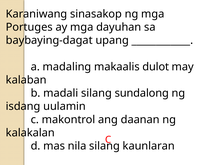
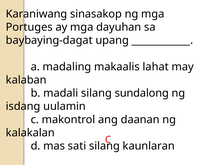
dulot: dulot -> lahat
nila: nila -> sati
